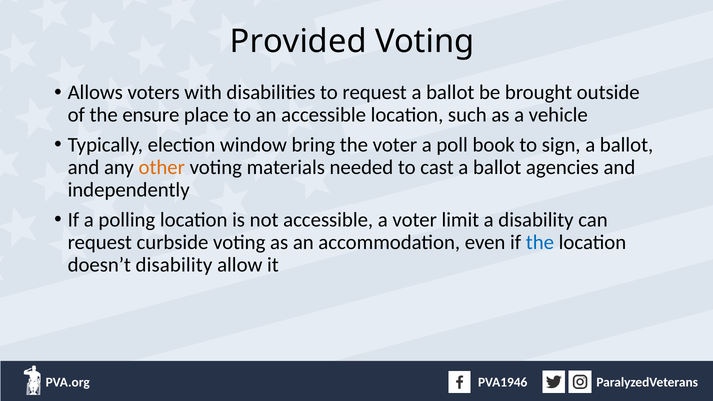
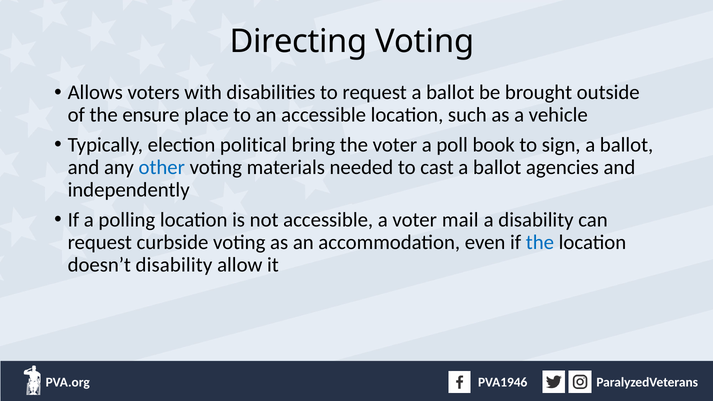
Provided: Provided -> Directing
window: window -> political
other colour: orange -> blue
limit: limit -> mail
